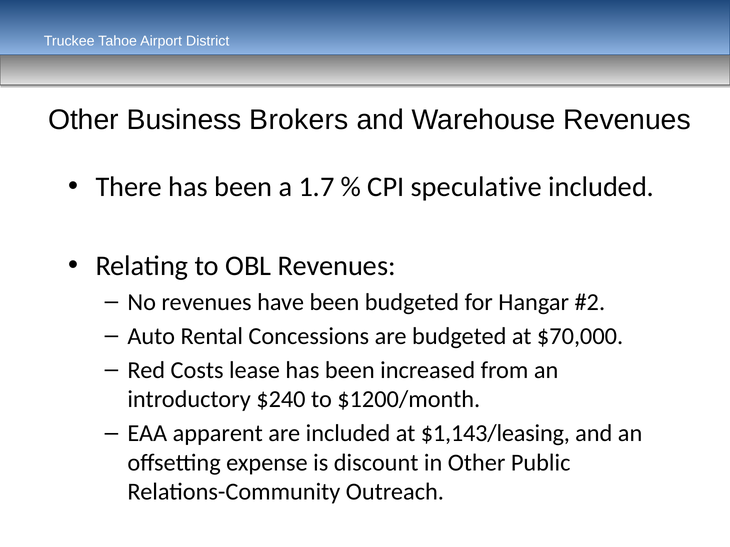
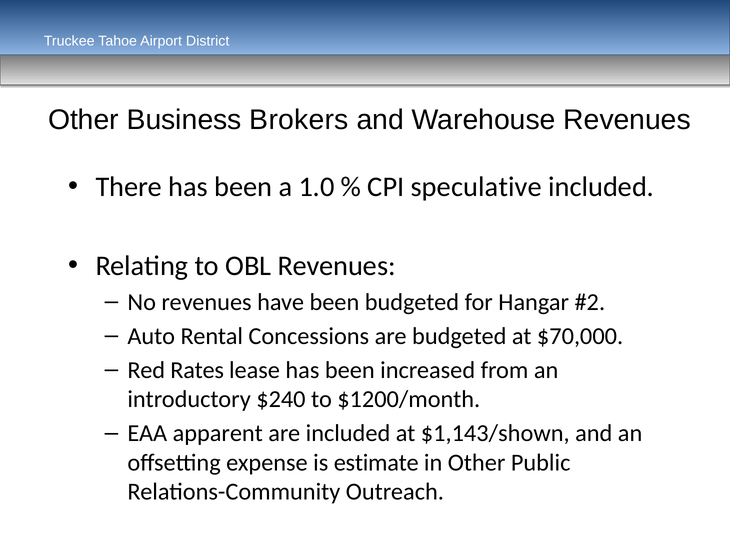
1.7: 1.7 -> 1.0
Costs: Costs -> Rates
$1,143/leasing: $1,143/leasing -> $1,143/shown
discount: discount -> estimate
